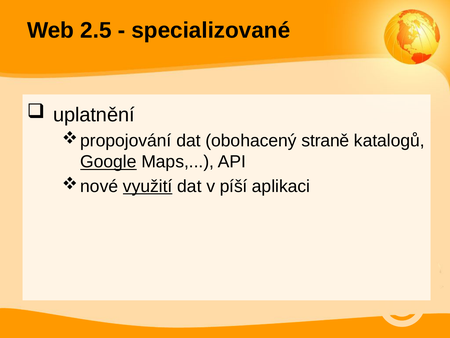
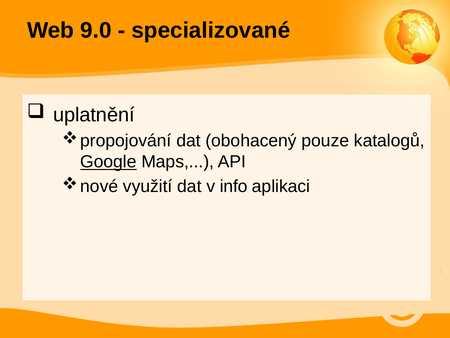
2.5: 2.5 -> 9.0
straně: straně -> pouze
využití underline: present -> none
píší: píší -> info
